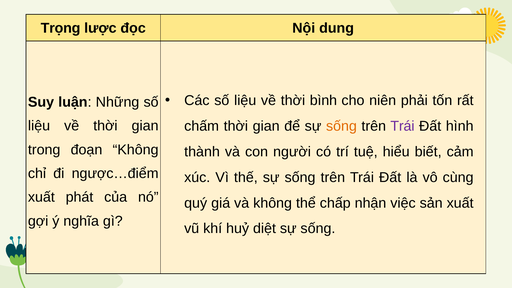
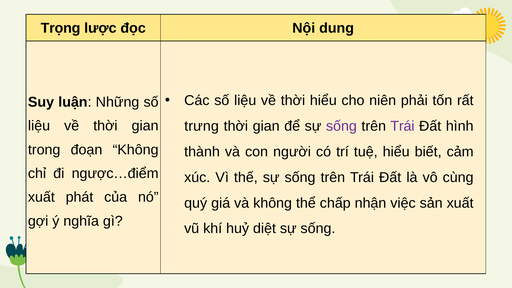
thời bình: bình -> hiểu
chấm: chấm -> trưng
sống at (341, 126) colour: orange -> purple
